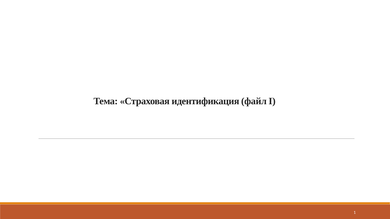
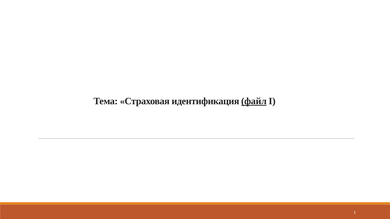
файл underline: none -> present
